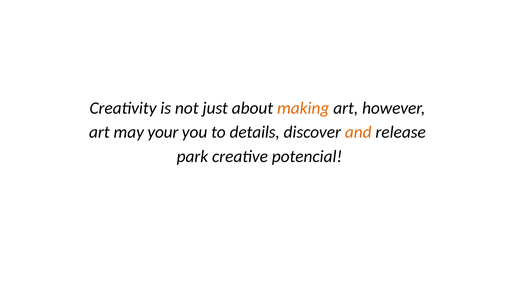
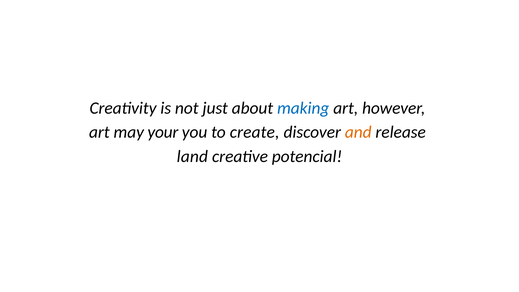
making colour: orange -> blue
details: details -> create
park: park -> land
